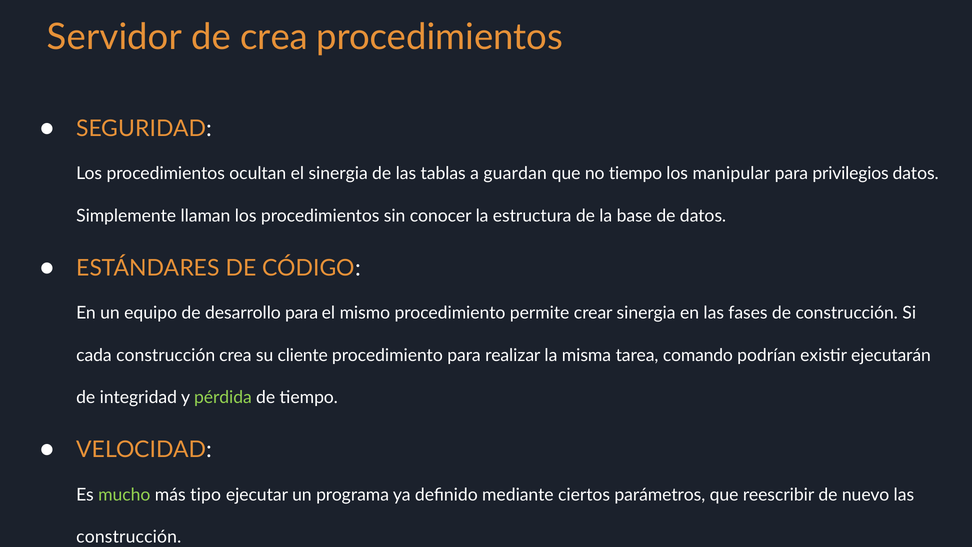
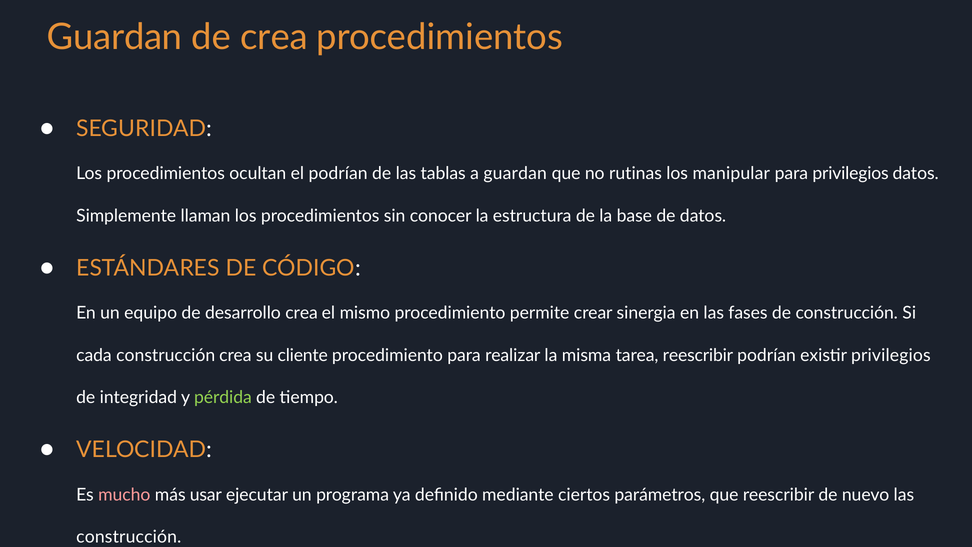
Servidor at (114, 37): Servidor -> Guardan
el sinergia: sinergia -> podrían
no tiempo: tiempo -> rutinas
desarrollo para: para -> crea
tarea comando: comando -> reescribir
existir ejecutarán: ejecutarán -> privilegios
mucho colour: light green -> pink
tipo: tipo -> usar
